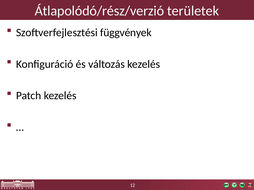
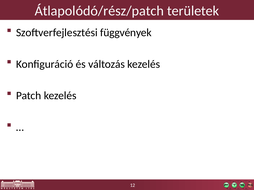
Átlapolódó/rész/verzió: Átlapolódó/rész/verzió -> Átlapolódó/rész/patch
